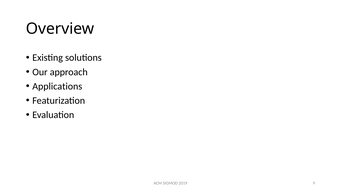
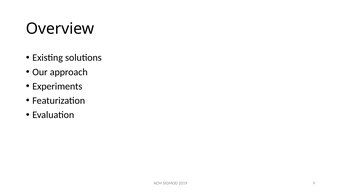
Applications: Applications -> Experiments
